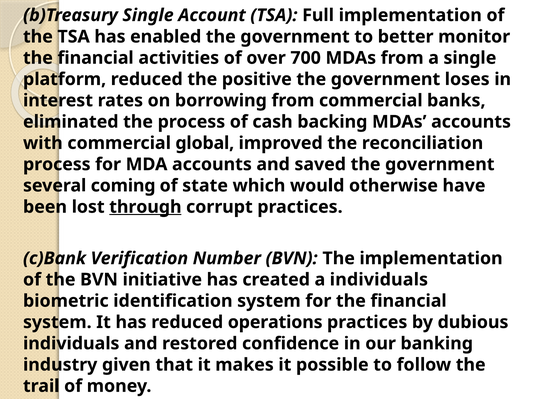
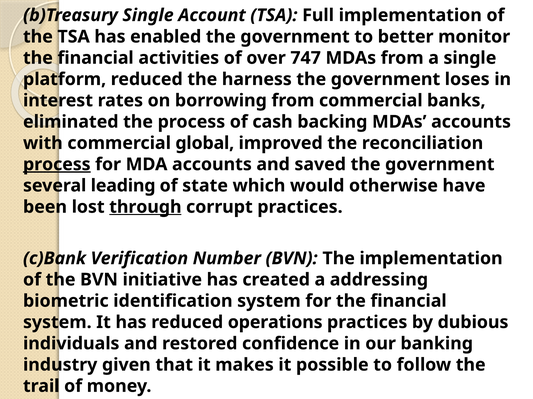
700: 700 -> 747
positive: positive -> harness
process at (57, 165) underline: none -> present
coming: coming -> leading
a individuals: individuals -> addressing
